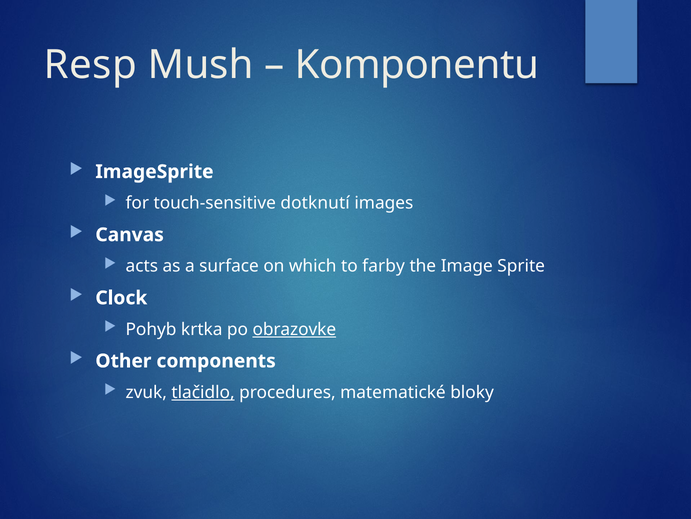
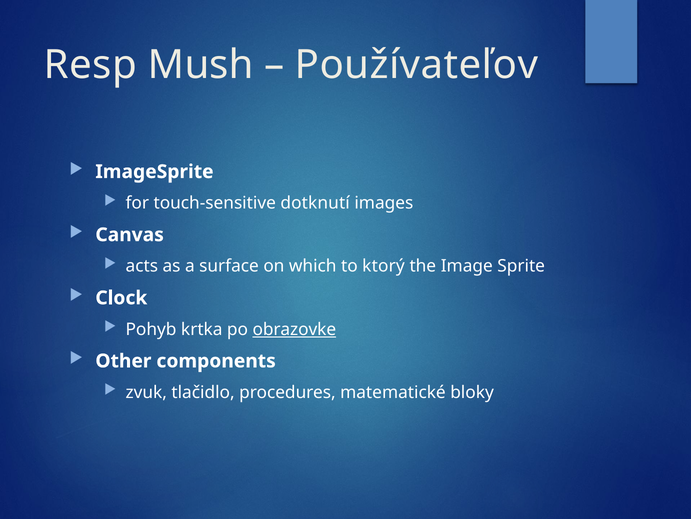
Komponentu: Komponentu -> Používateľov
farby: farby -> ktorý
tlačidlo underline: present -> none
